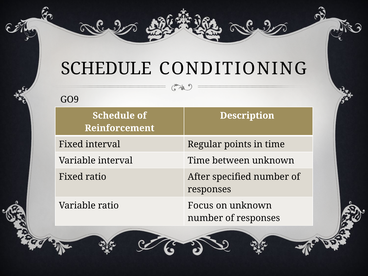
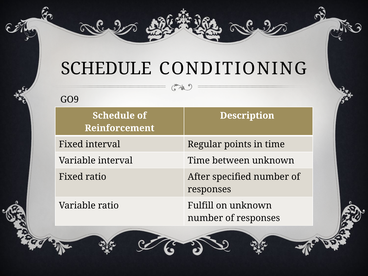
Focus: Focus -> Fulfill
